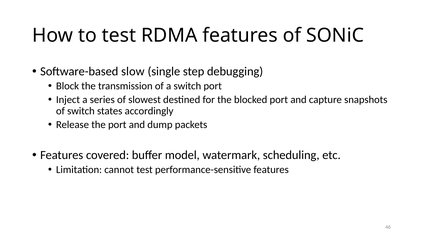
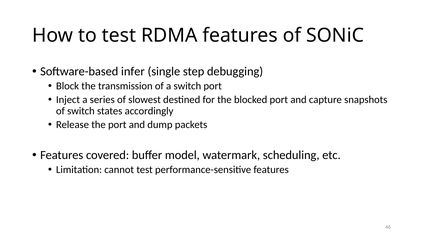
slow: slow -> infer
